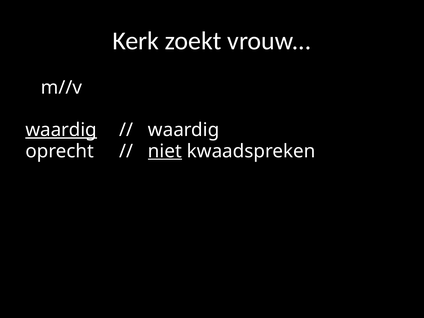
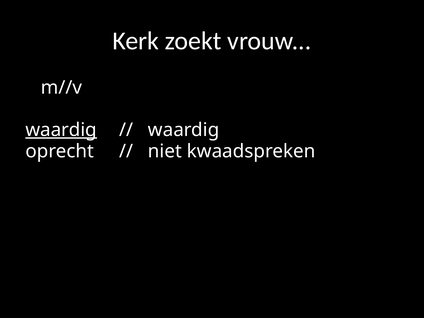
niet underline: present -> none
